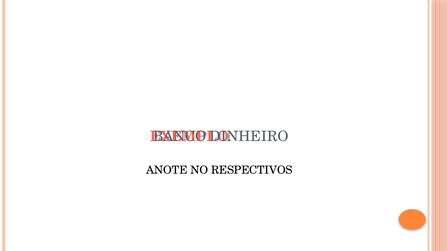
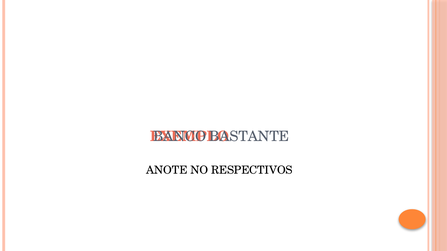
DINHEIRO: DINHEIRO -> BASTANTE
